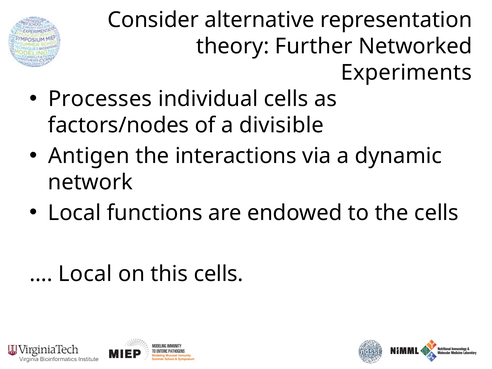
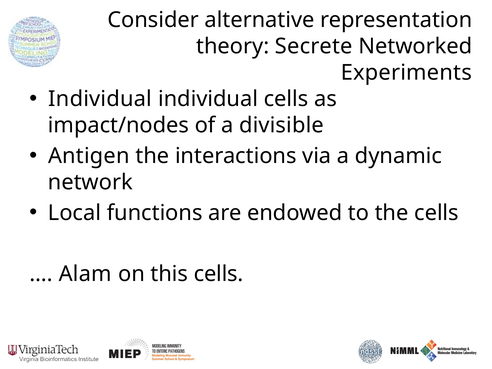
Further: Further -> Secrete
Processes at (100, 99): Processes -> Individual
factors/nodes: factors/nodes -> impact/nodes
Local at (85, 274): Local -> Alam
